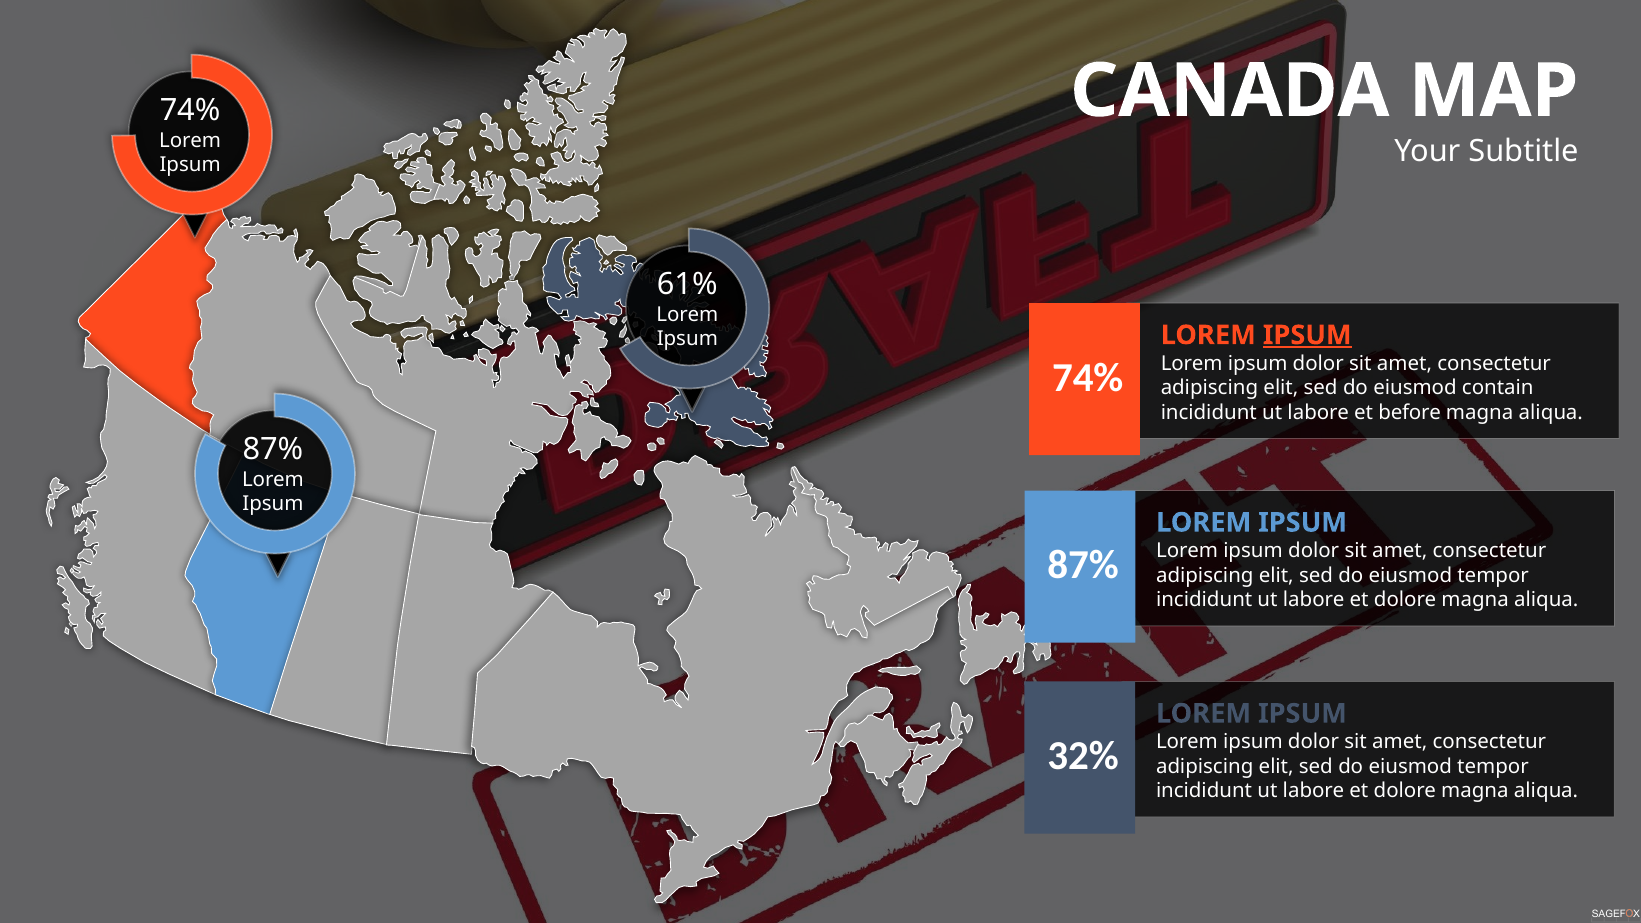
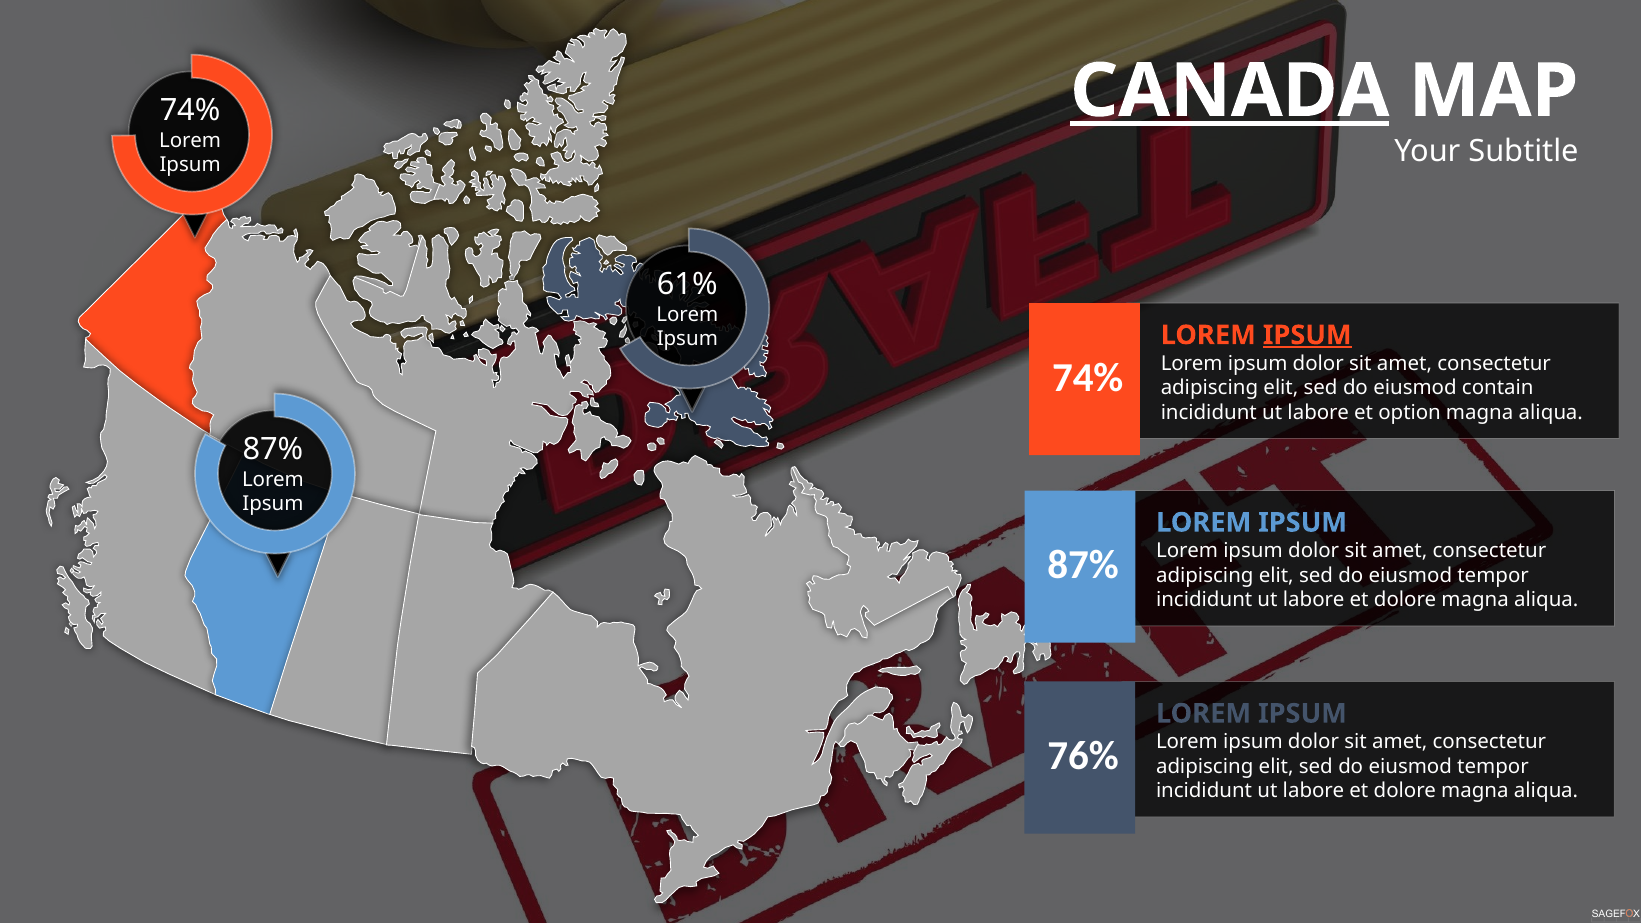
CANADA underline: none -> present
before: before -> option
32%: 32% -> 76%
